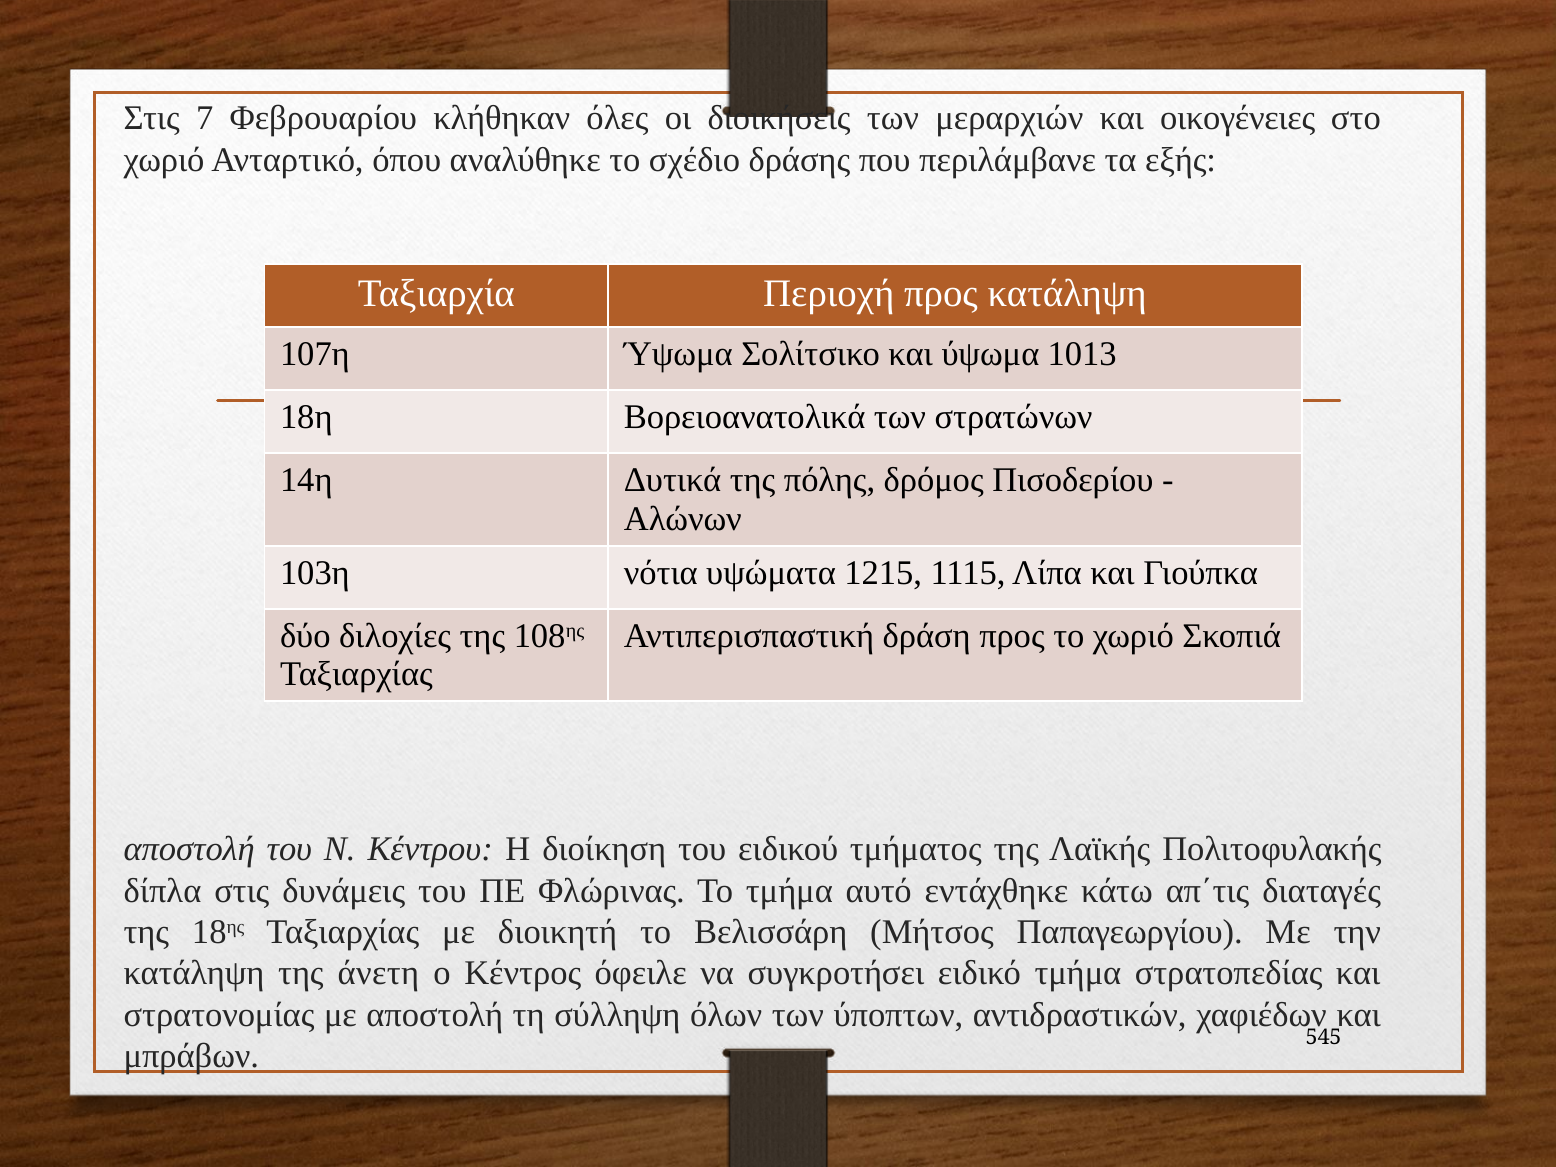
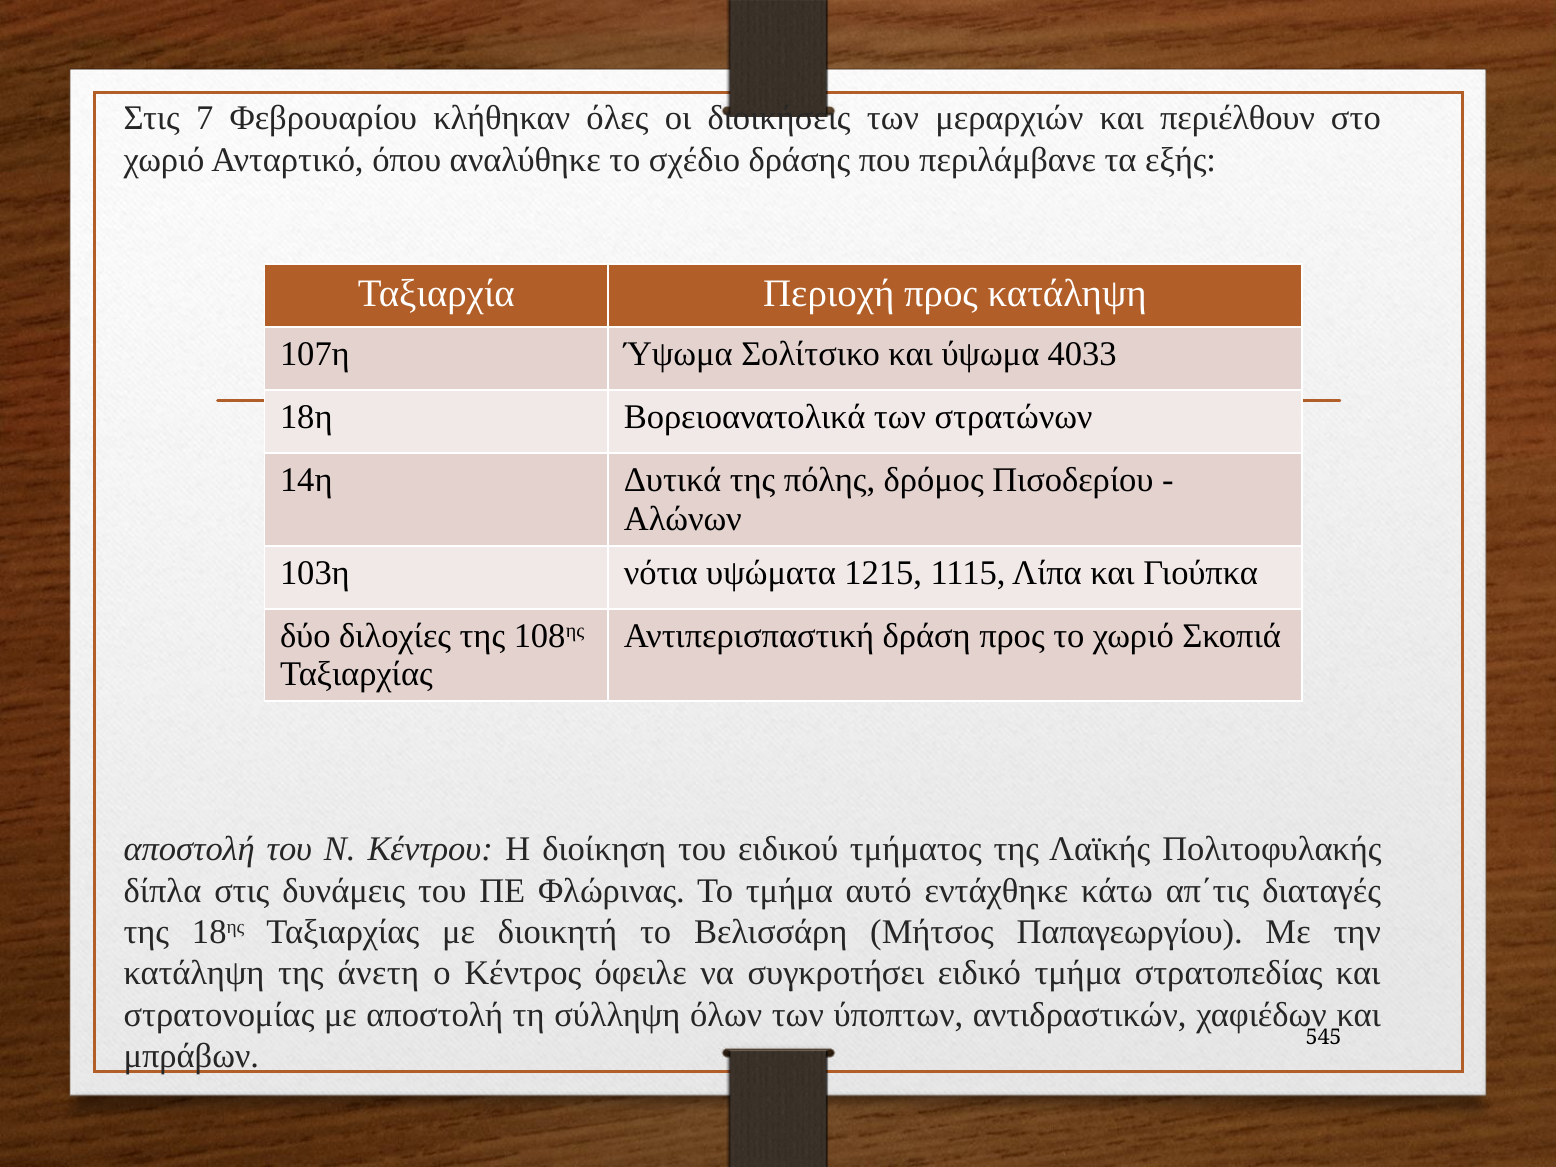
οικογένειες: οικογένειες -> περιέλθουν
1013: 1013 -> 4033
